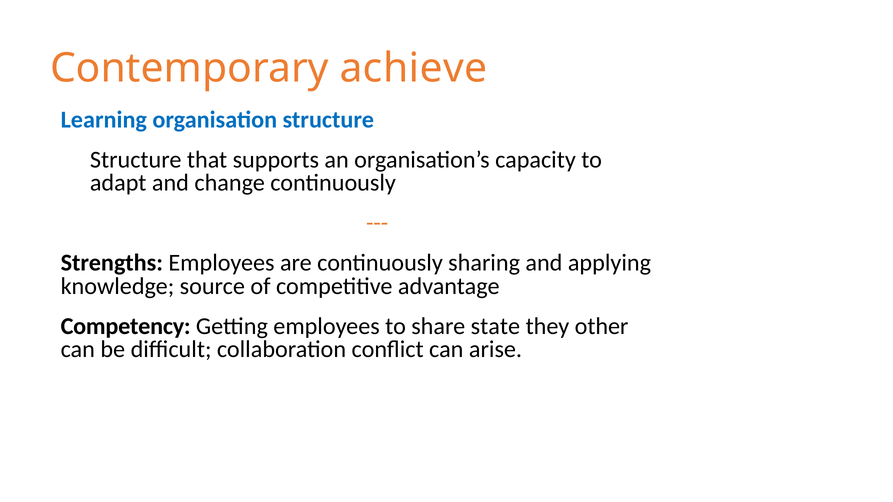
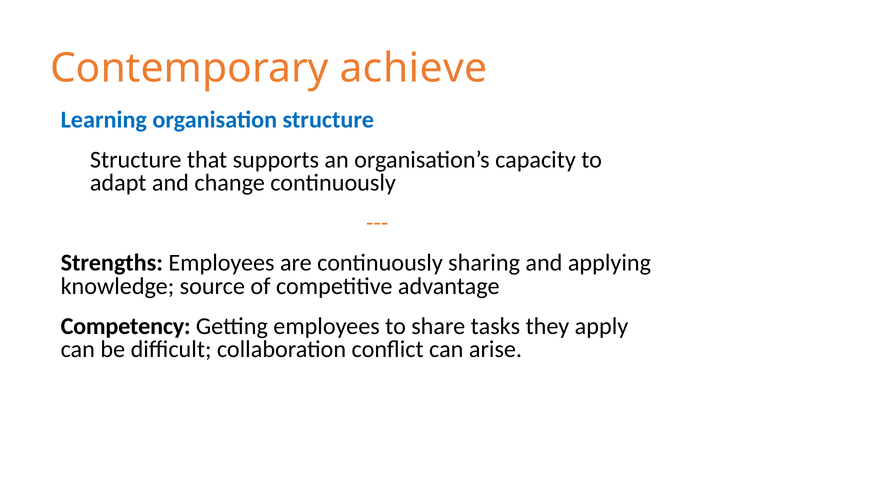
state: state -> tasks
other: other -> apply
